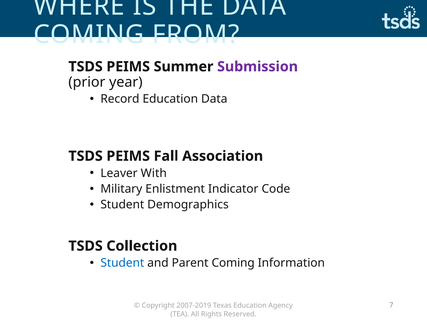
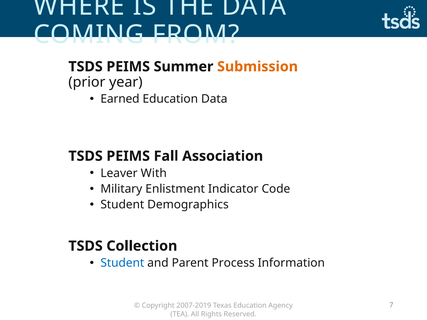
Submission colour: purple -> orange
Record: Record -> Earned
Parent Coming: Coming -> Process
